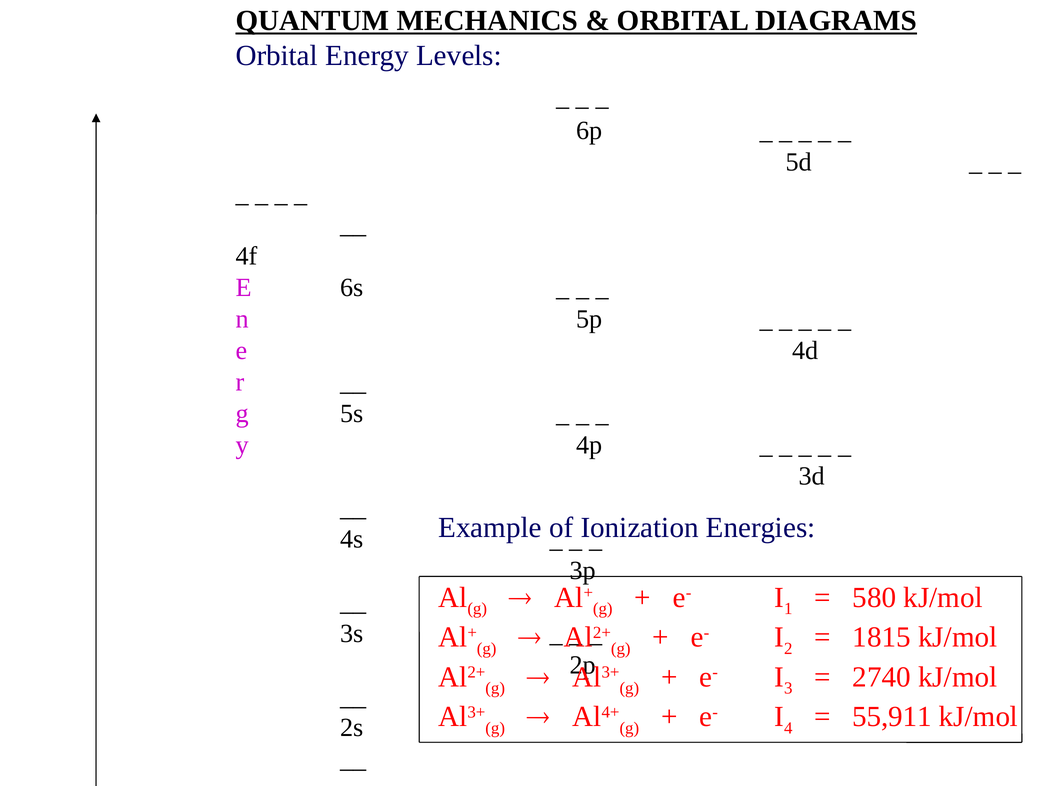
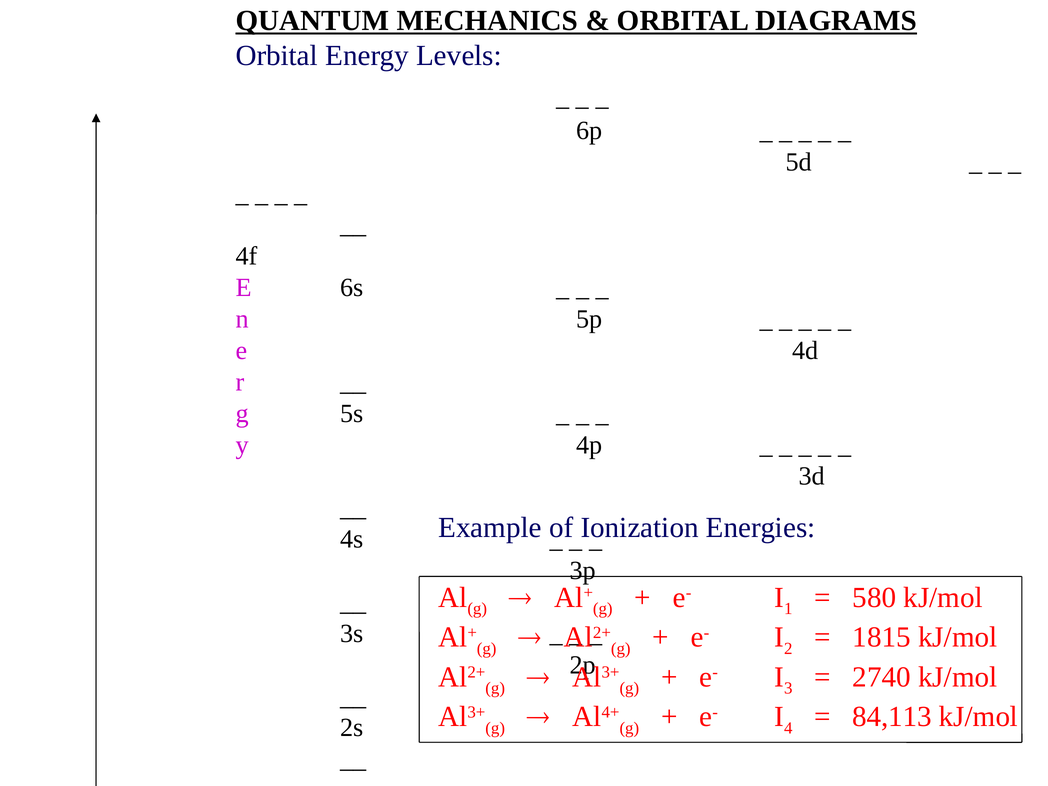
55,911: 55,911 -> 84,113
